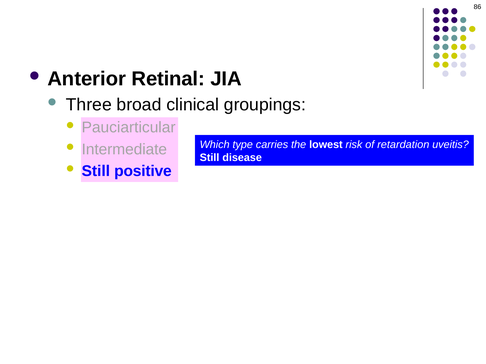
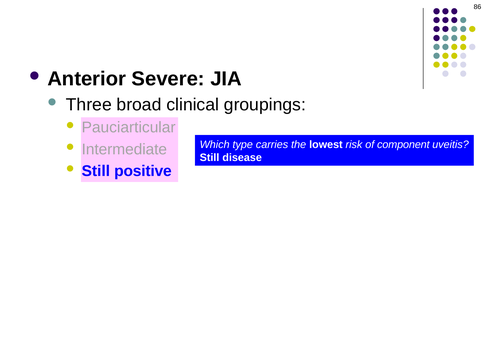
Retinal: Retinal -> Severe
retardation: retardation -> component
